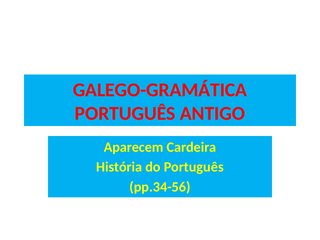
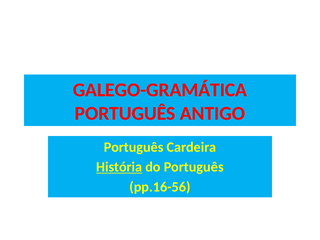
Aparecem at (134, 147): Aparecem -> Português
História underline: none -> present
pp.34-56: pp.34-56 -> pp.16-56
